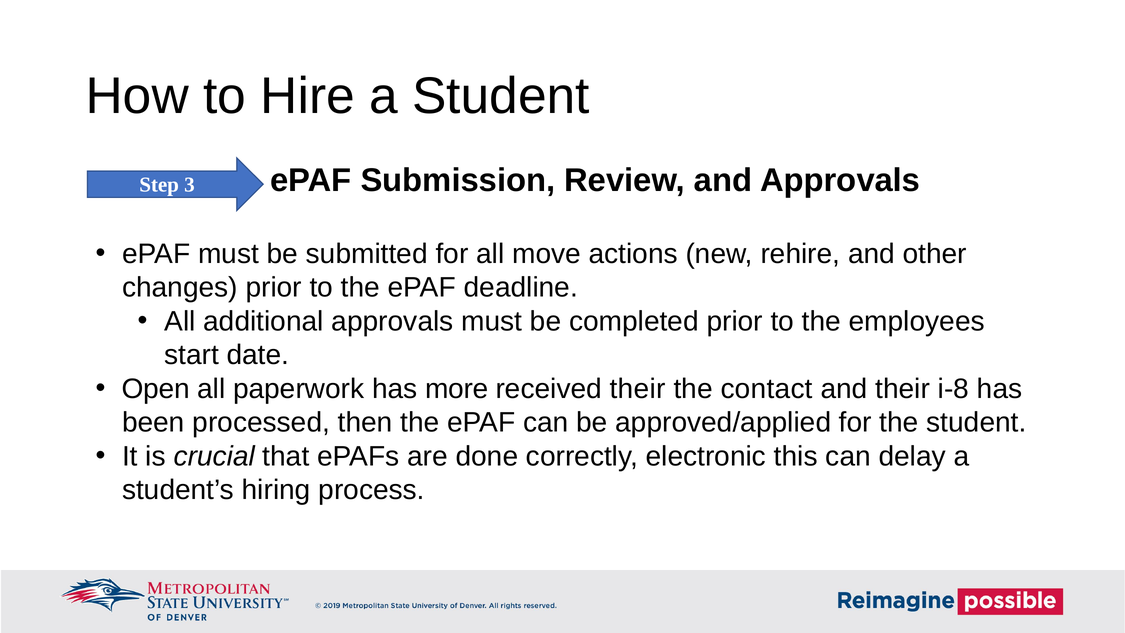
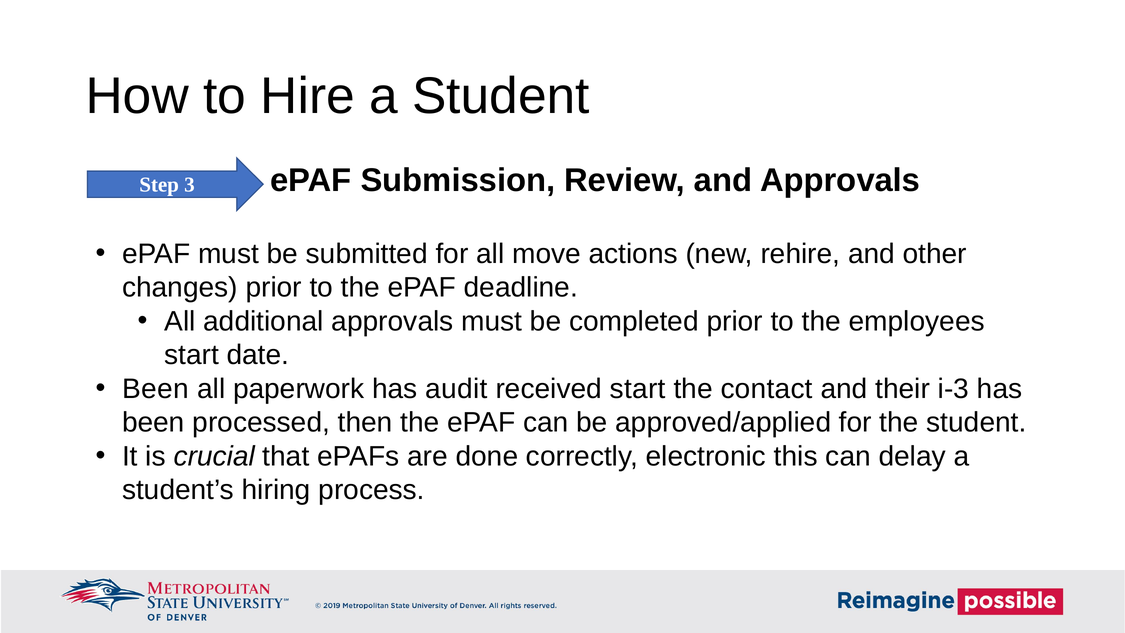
Open at (156, 389): Open -> Been
more: more -> audit
received their: their -> start
i-8: i-8 -> i-3
